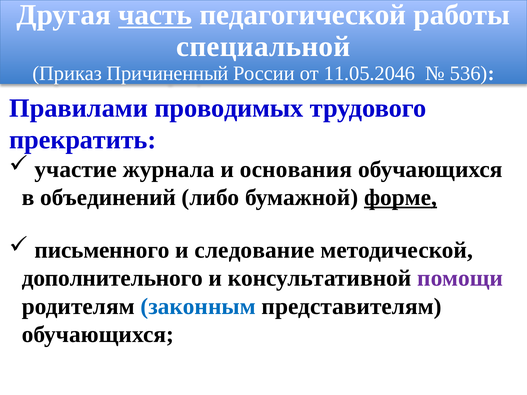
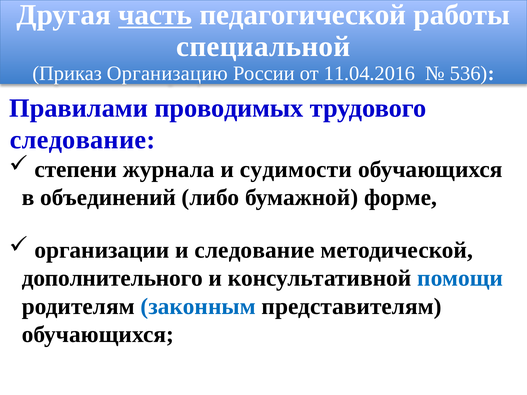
Причиненный: Причиненный -> Организацию
11.05.2046: 11.05.2046 -> 11.04.2016
прекратить at (83, 140): прекратить -> следование
участие: участие -> степени
основания: основания -> судимости
форме underline: present -> none
письменного: письменного -> организации
помощи colour: purple -> blue
